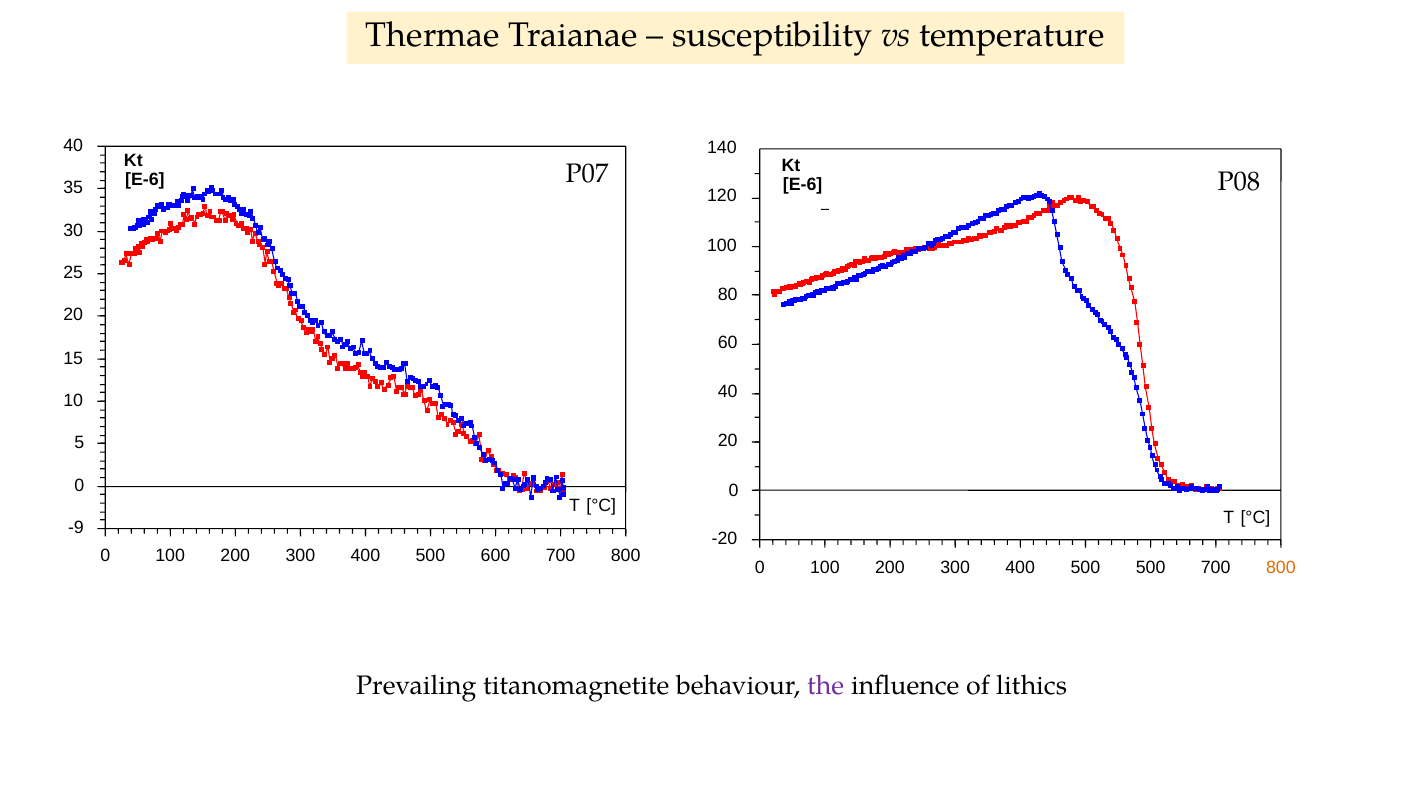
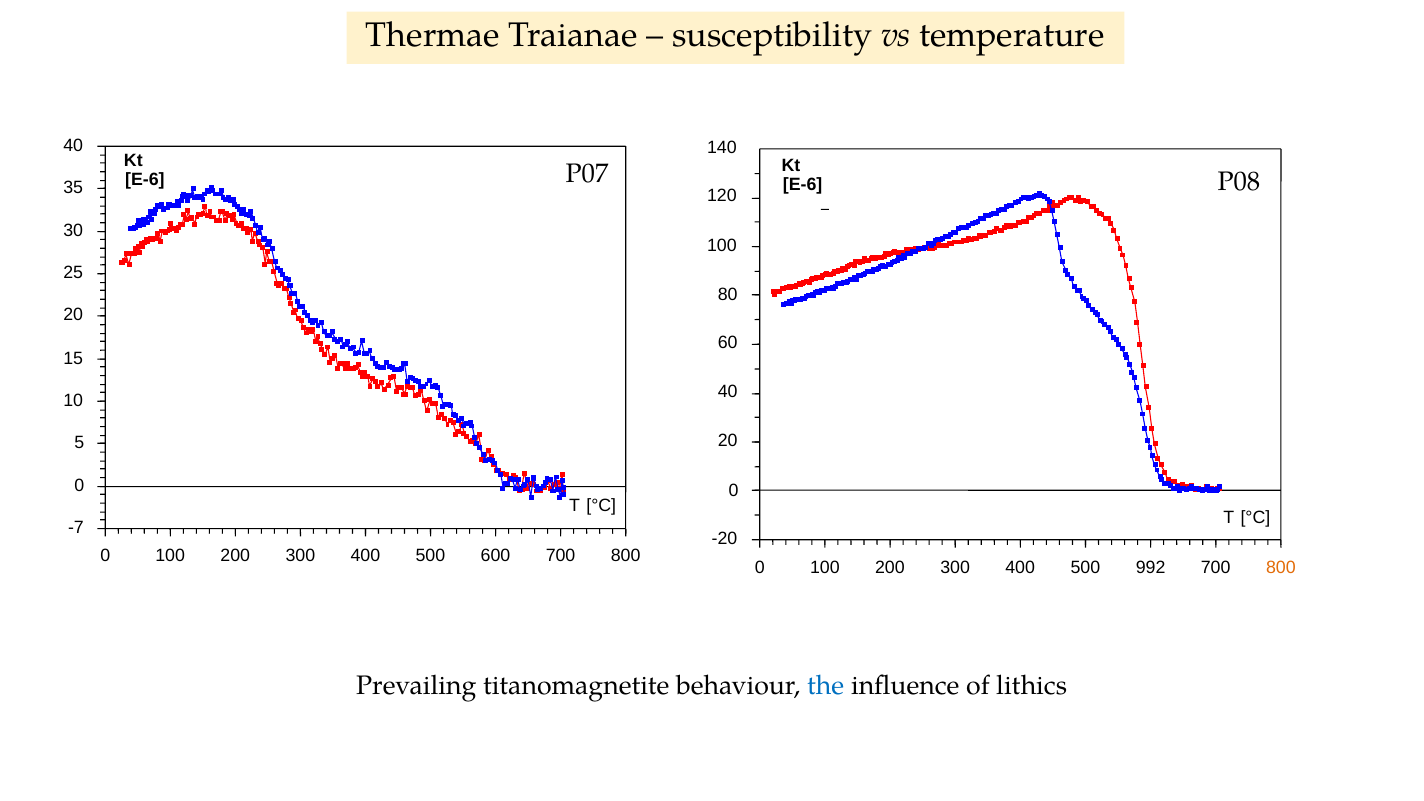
-9: -9 -> -7
500 500: 500 -> 992
the colour: purple -> blue
